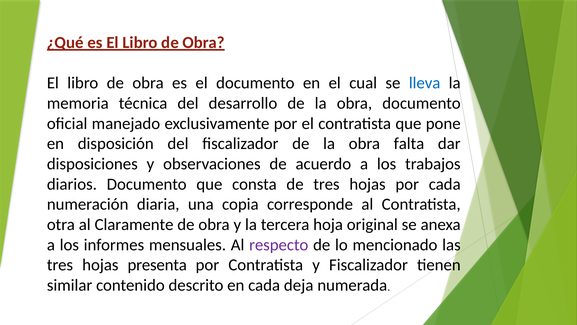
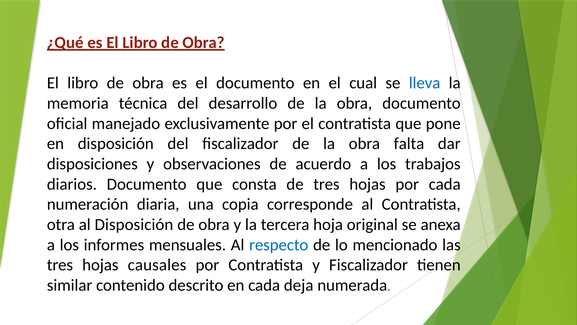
al Claramente: Claramente -> Disposición
respecto colour: purple -> blue
presenta: presenta -> causales
